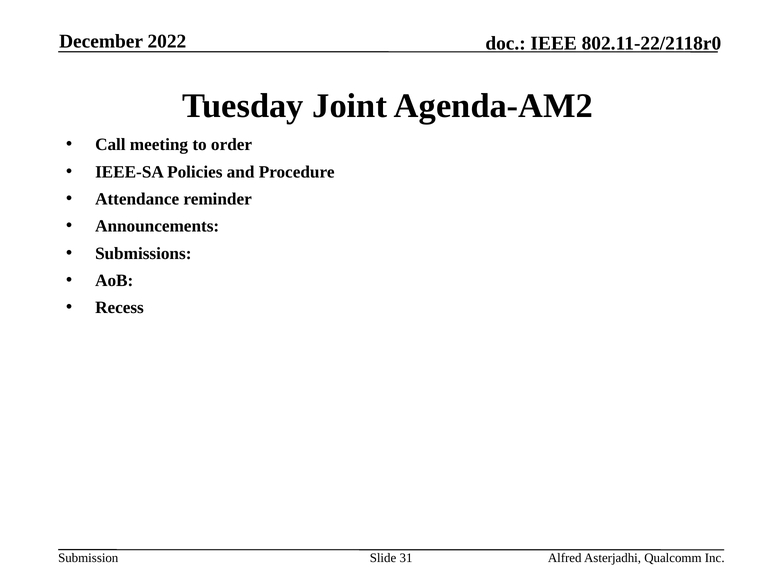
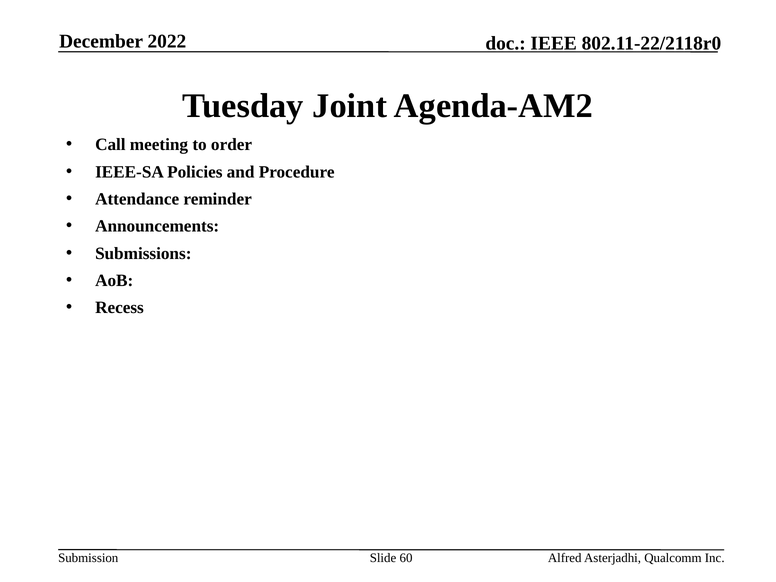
31: 31 -> 60
